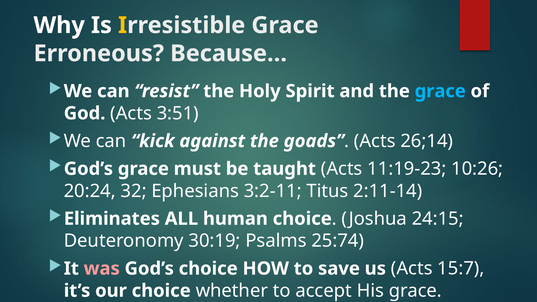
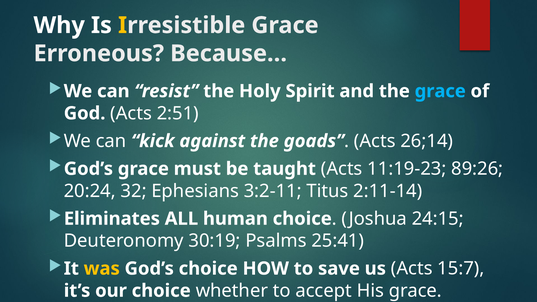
3:51: 3:51 -> 2:51
10:26: 10:26 -> 89:26
25:74: 25:74 -> 25:41
was colour: pink -> yellow
